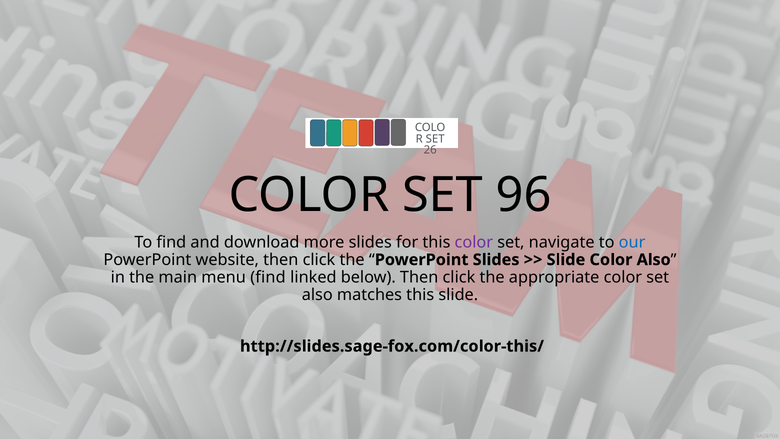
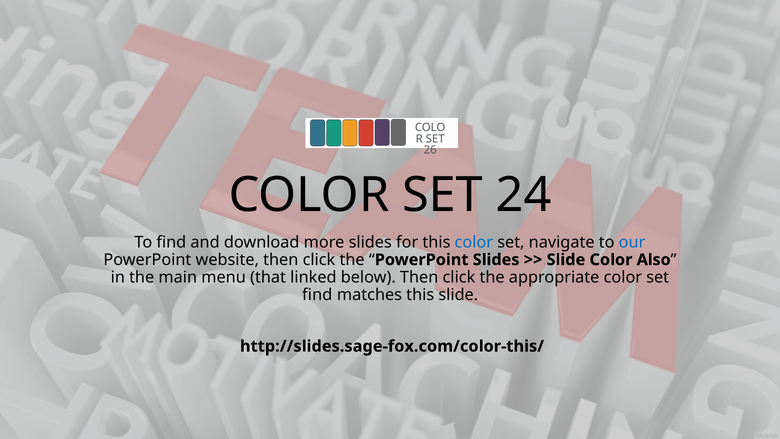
96: 96 -> 24
color at (474, 242) colour: purple -> blue
menu find: find -> that
also at (317, 295): also -> find
